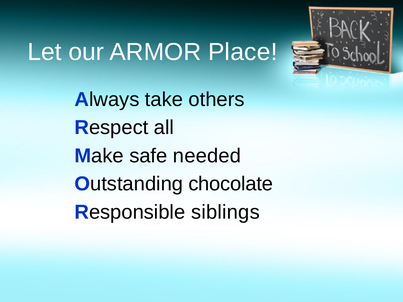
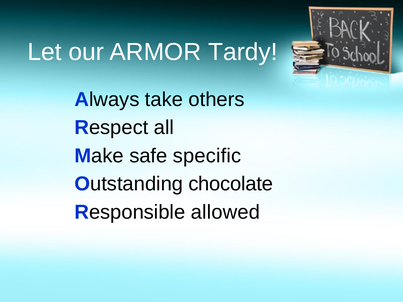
Place: Place -> Tardy
needed: needed -> specific
siblings: siblings -> allowed
